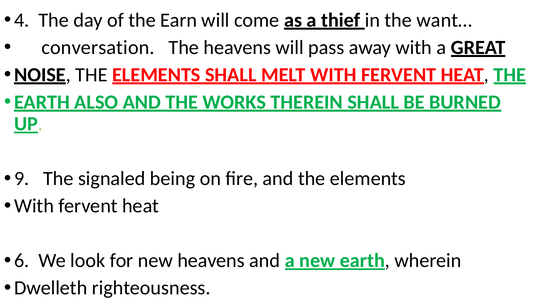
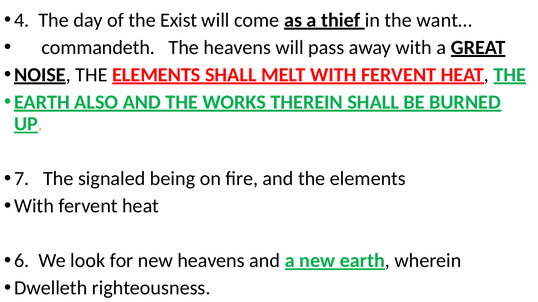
Earn: Earn -> Exist
conversation: conversation -> commandeth
9: 9 -> 7
